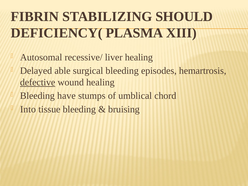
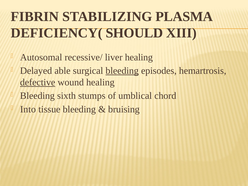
SHOULD: SHOULD -> PLASMA
PLASMA: PLASMA -> SHOULD
bleeding at (122, 71) underline: none -> present
have: have -> sixth
